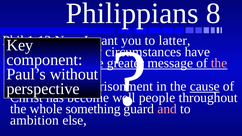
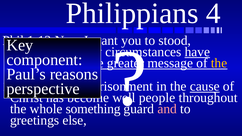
8: 8 -> 4
latter: latter -> stood
have underline: none -> present
the at (219, 63) colour: pink -> yellow
without: without -> reasons
ambition: ambition -> greetings
